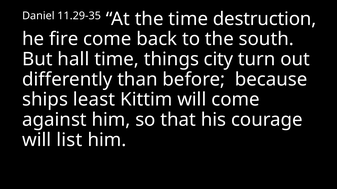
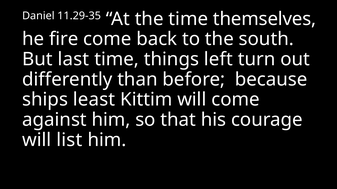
destruction: destruction -> themselves
hall: hall -> last
city: city -> left
